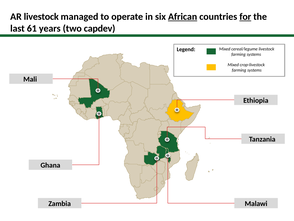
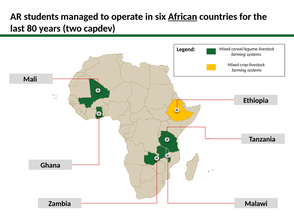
AR livestock: livestock -> students
for underline: present -> none
61: 61 -> 80
